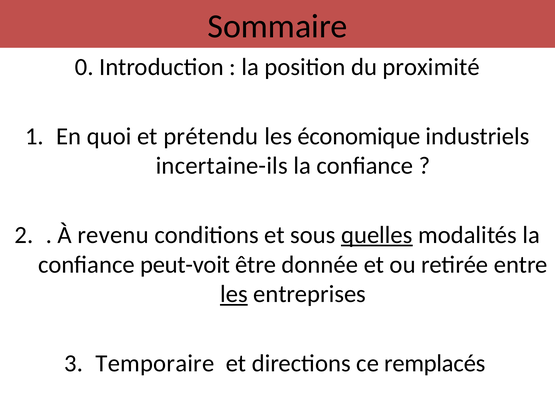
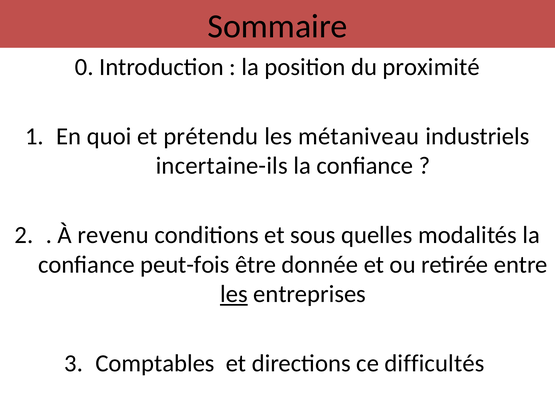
économique: économique -> métaniveau
quelles underline: present -> none
peut-voit: peut-voit -> peut-fois
Temporaire: Temporaire -> Comptables
remplacés: remplacés -> difficultés
